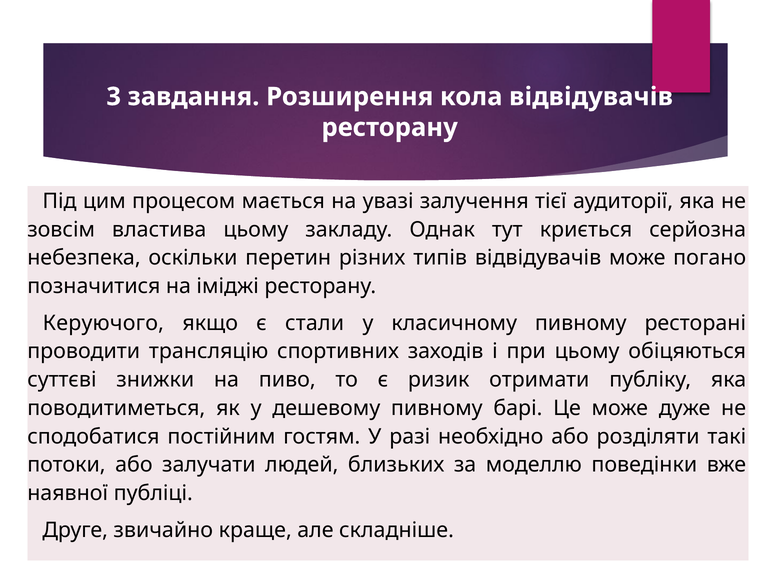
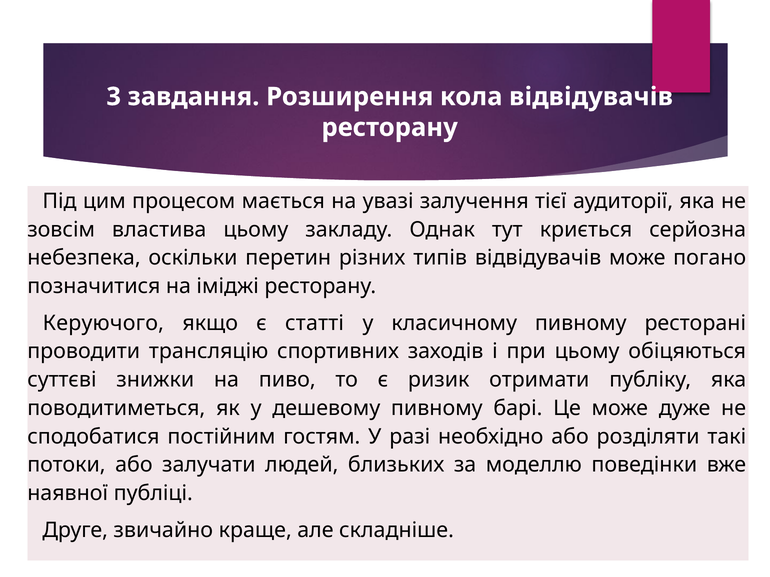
стали: стали -> статті
